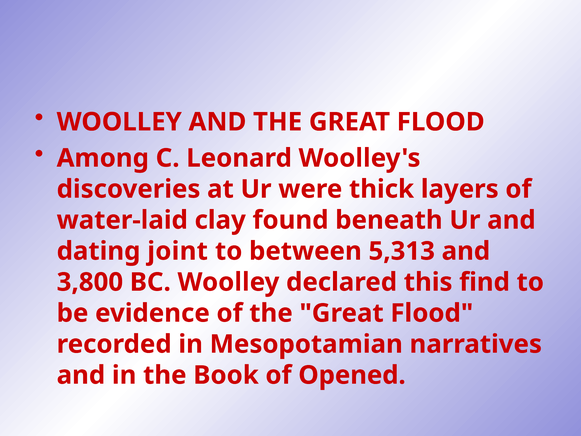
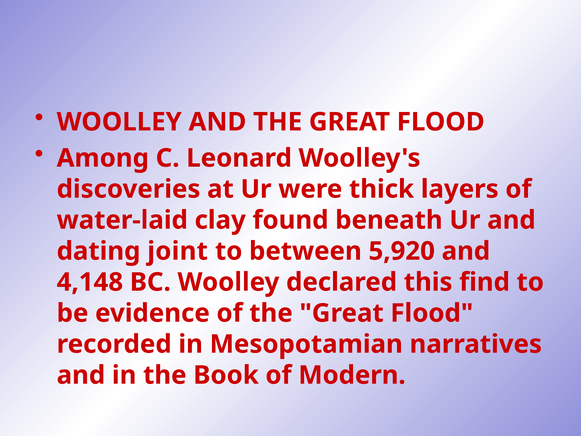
5,313: 5,313 -> 5,920
3,800: 3,800 -> 4,148
Opened: Opened -> Modern
